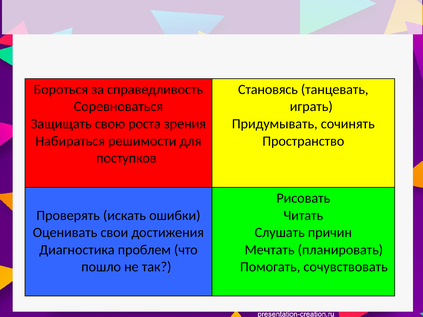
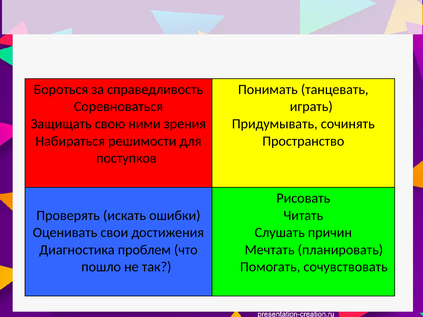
Становясь: Становясь -> Понимать
роста: роста -> ними
